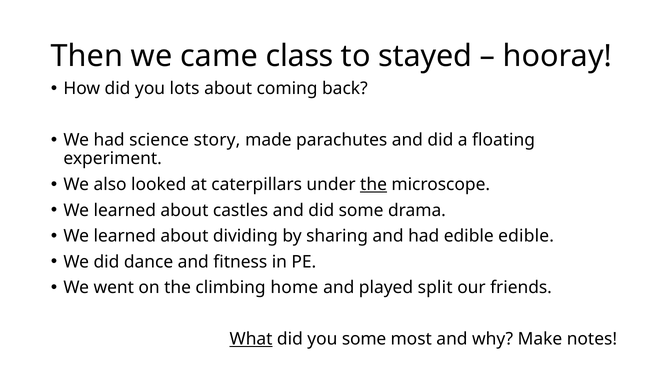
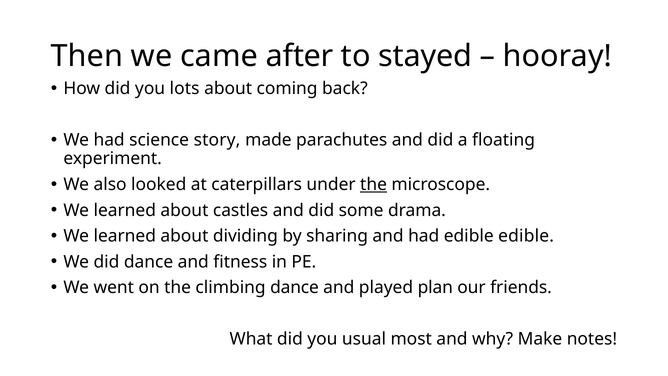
class: class -> after
climbing home: home -> dance
split: split -> plan
What underline: present -> none
you some: some -> usual
